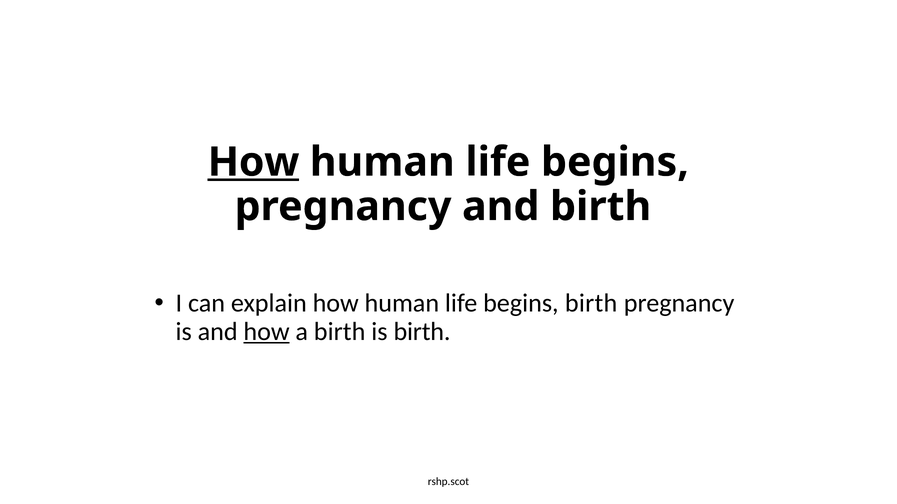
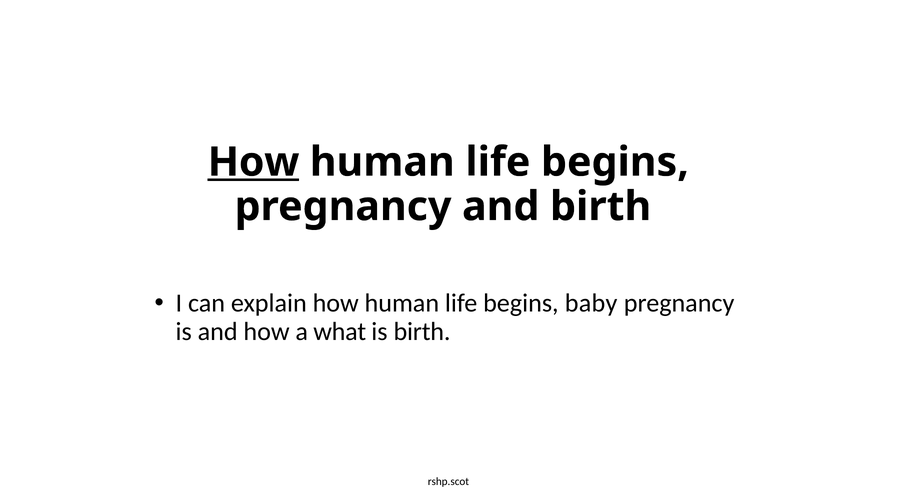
begins birth: birth -> baby
how at (267, 332) underline: present -> none
a birth: birth -> what
